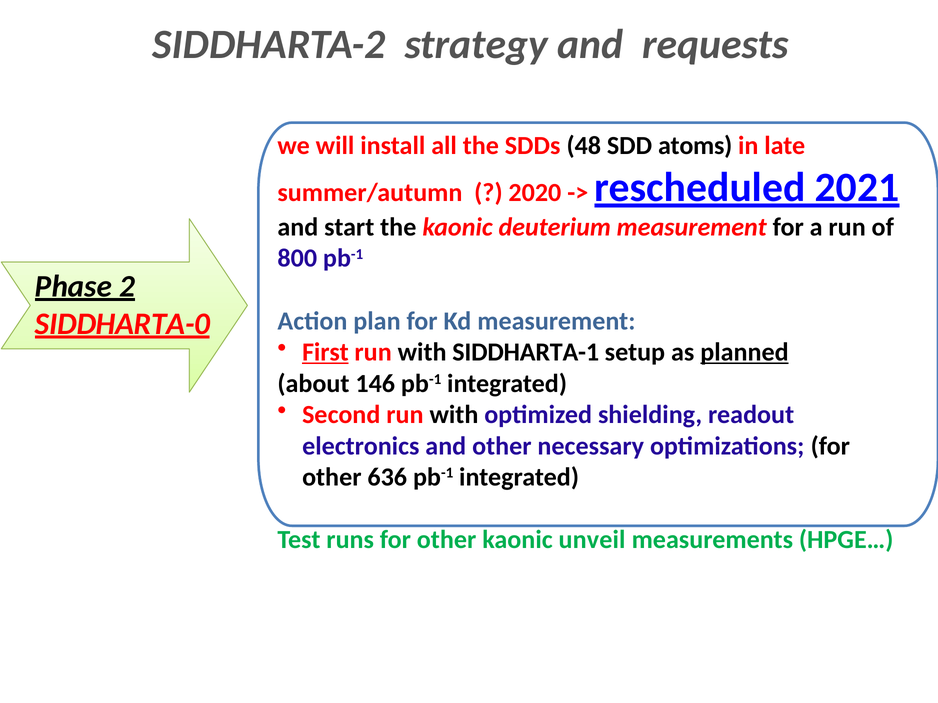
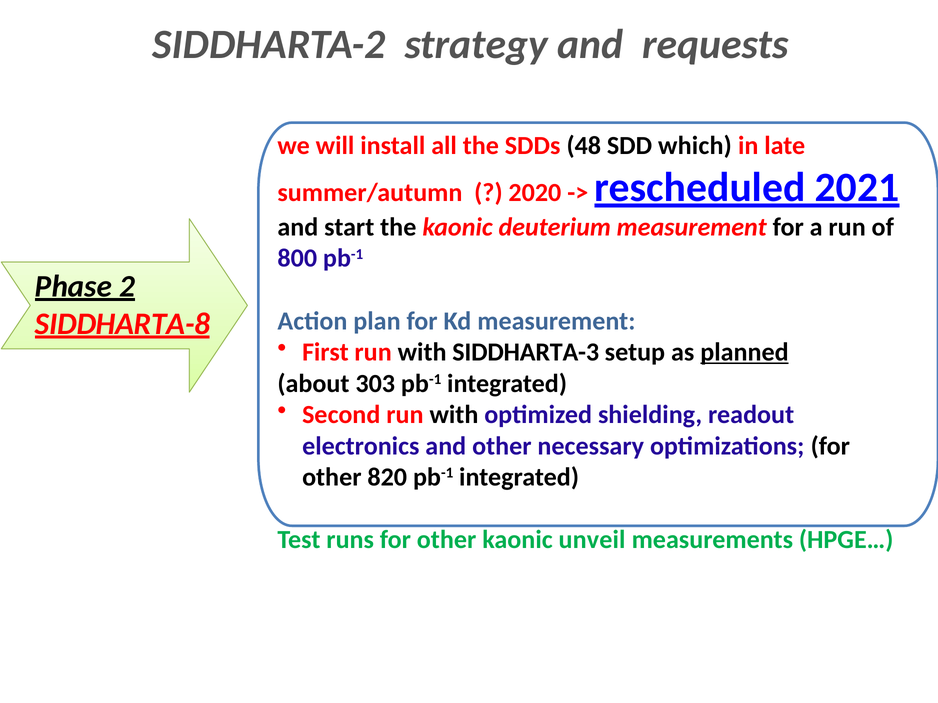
atoms: atoms -> which
SIDDHARTA-0: SIDDHARTA-0 -> SIDDHARTA-8
First underline: present -> none
SIDDHARTA-1: SIDDHARTA-1 -> SIDDHARTA-3
146: 146 -> 303
636: 636 -> 820
